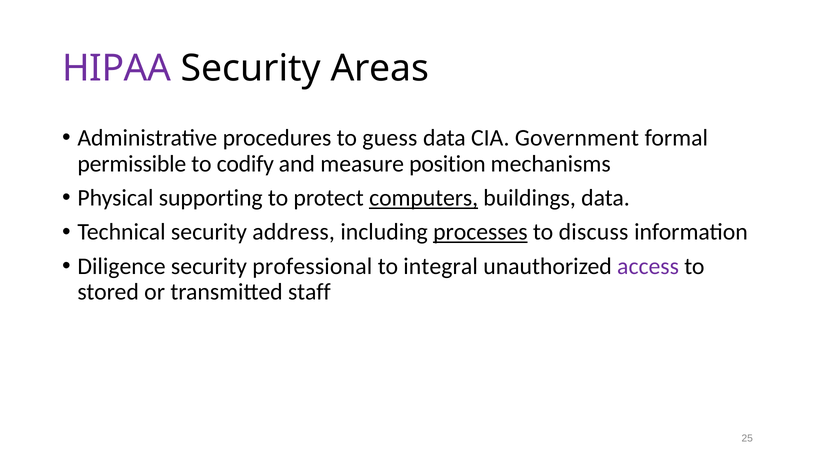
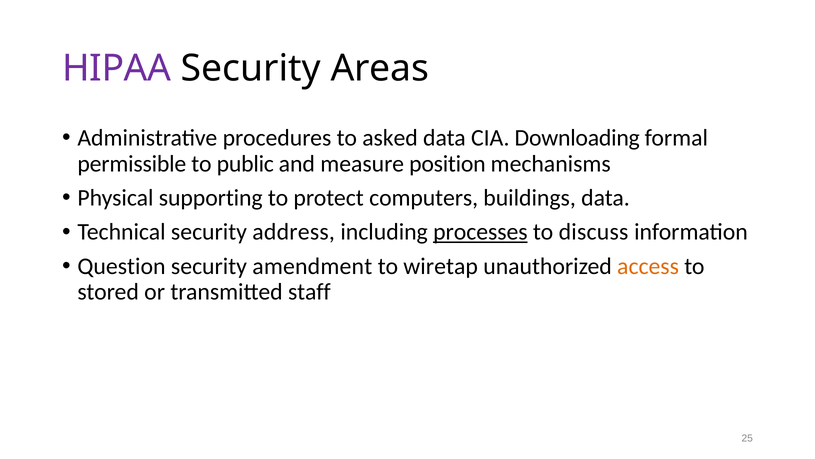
guess: guess -> asked
Government: Government -> Downloading
codify: codify -> public
computers underline: present -> none
Diligence: Diligence -> Question
professional: professional -> amendment
integral: integral -> wiretap
access colour: purple -> orange
